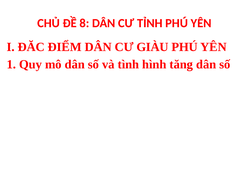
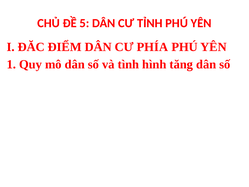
8: 8 -> 5
GIÀU: GIÀU -> PHÍA
